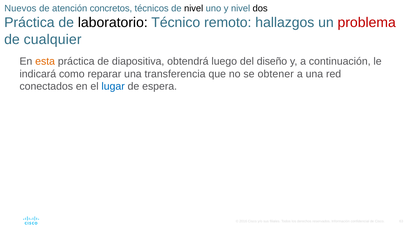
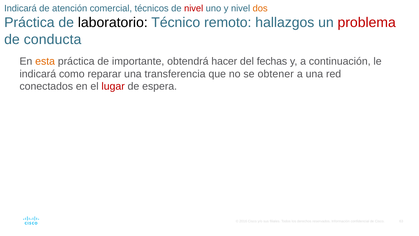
Nuevos at (20, 8): Nuevos -> Indicará
concretos: concretos -> comercial
nivel at (194, 8) colour: black -> red
dos colour: black -> orange
cualquier: cualquier -> conducta
diapositiva: diapositiva -> importante
luego: luego -> hacer
diseño: diseño -> fechas
lugar colour: blue -> red
